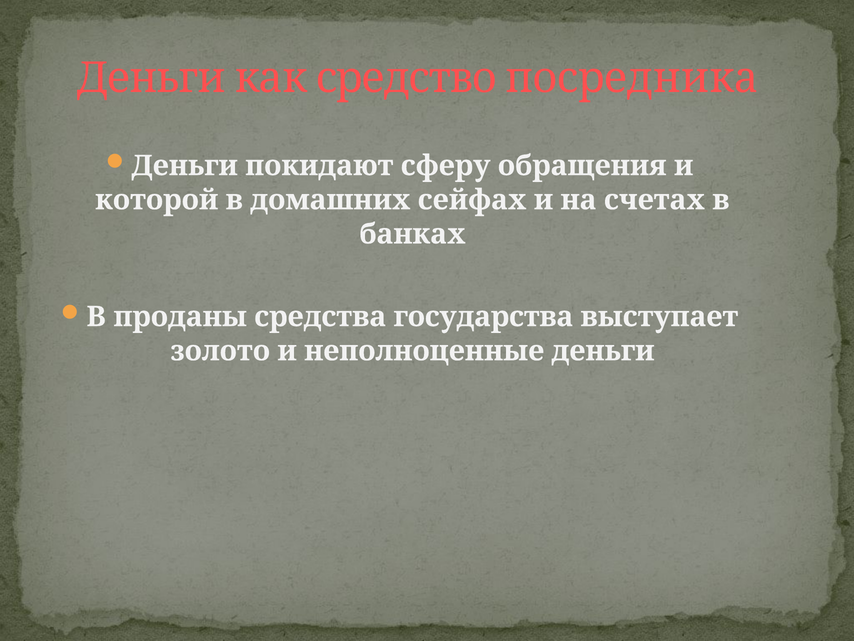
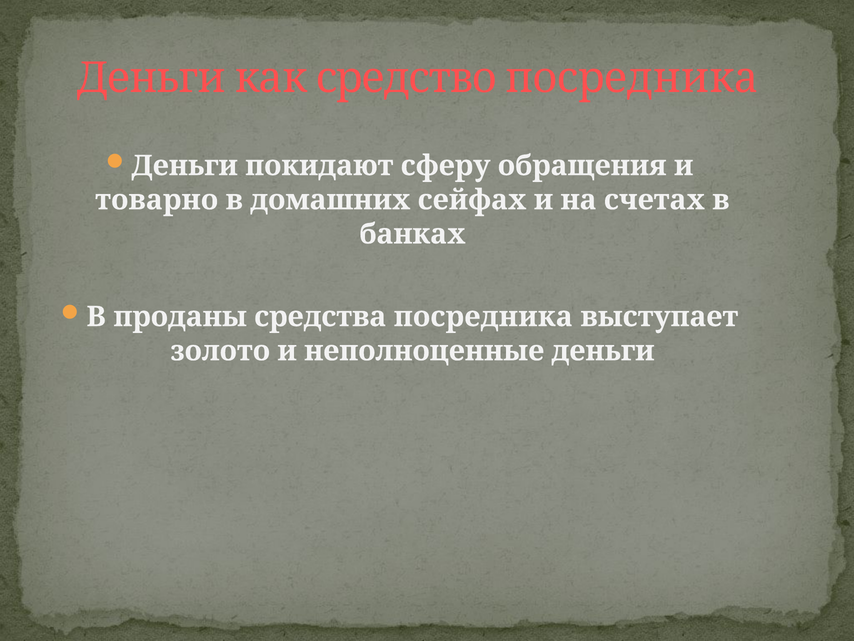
которой: которой -> товарно
средства государства: государства -> посредника
